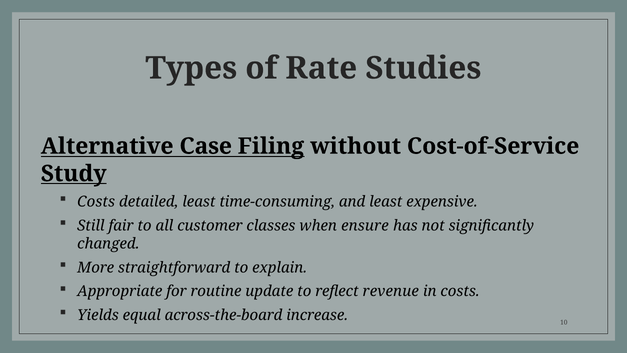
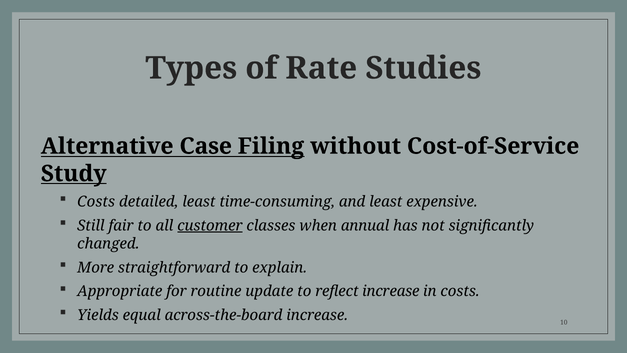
customer underline: none -> present
ensure: ensure -> annual
reflect revenue: revenue -> increase
